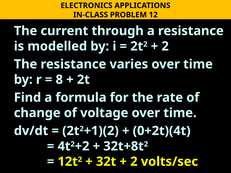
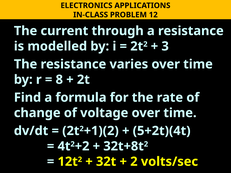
2 at (165, 46): 2 -> 3
0+2t)(4t: 0+2t)(4t -> 5+2t)(4t
